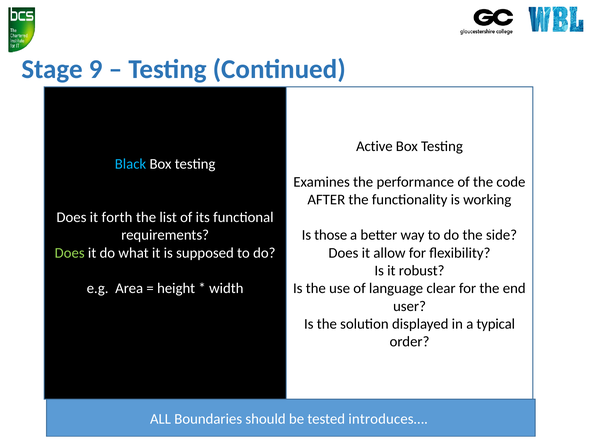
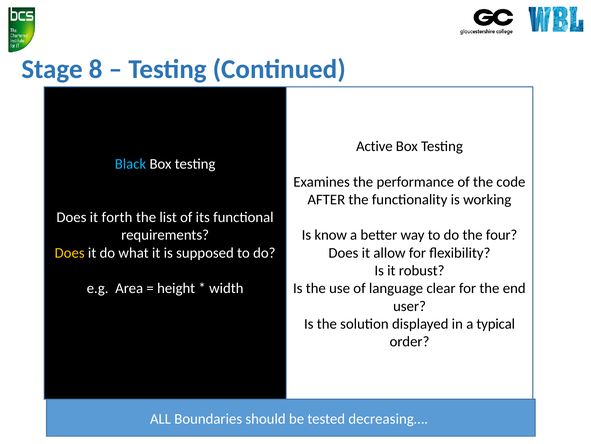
9: 9 -> 8
those: those -> know
side: side -> four
Does at (70, 252) colour: light green -> yellow
introduces…: introduces… -> decreasing…
